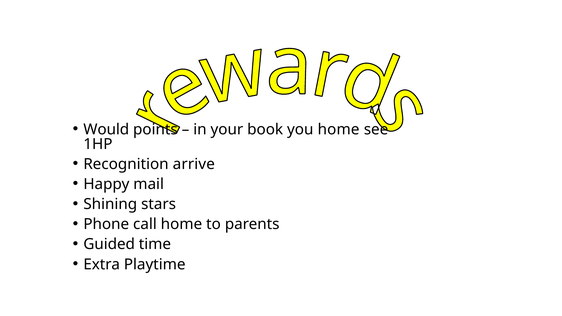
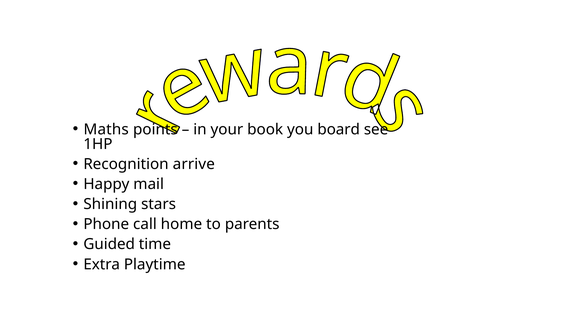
Would: Would -> Maths
you home: home -> board
